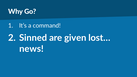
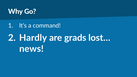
Sinned: Sinned -> Hardly
given: given -> grads
